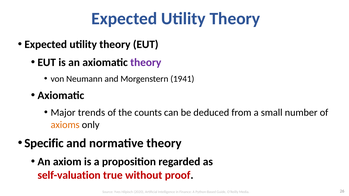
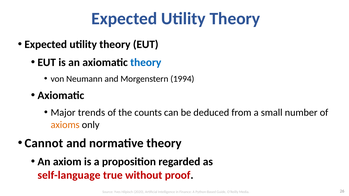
theory at (146, 62) colour: purple -> blue
1941: 1941 -> 1994
Specific: Specific -> Cannot
self-valuation: self-valuation -> self-language
